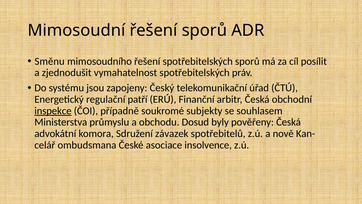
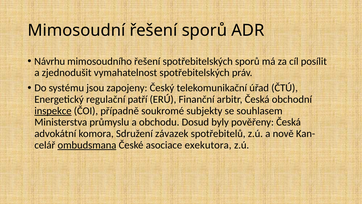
Směnu: Směnu -> Návrhu
ombudsmana underline: none -> present
insolvence: insolvence -> exekutora
